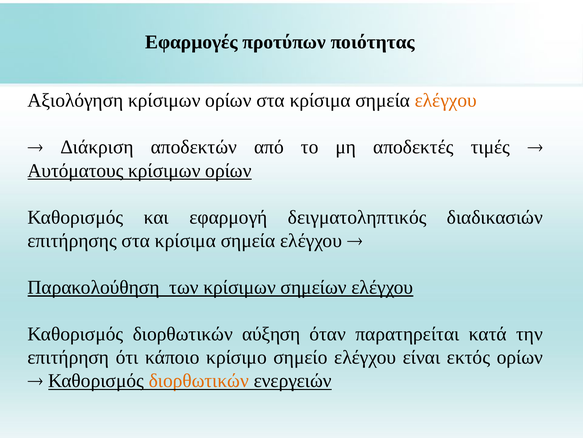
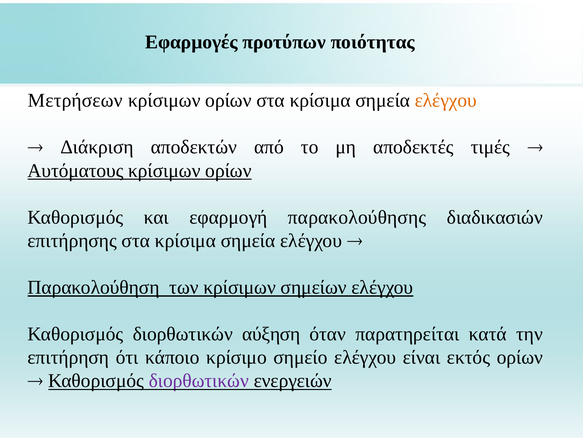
Αξιολόγηση: Αξιολόγηση -> Μετρήσεων
δειγματοληπτικός: δειγματοληπτικός -> παρακολούθησης
διορθωτικών at (199, 380) colour: orange -> purple
